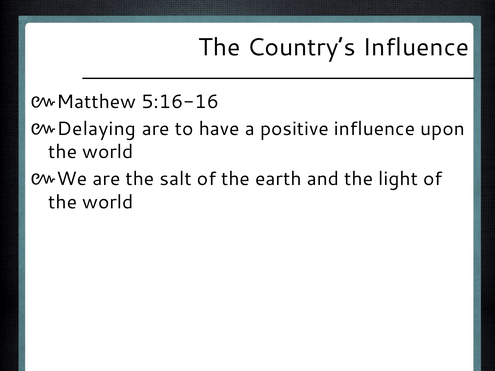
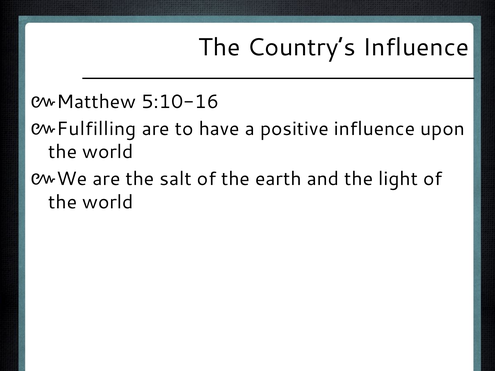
5:16-16: 5:16-16 -> 5:10-16
Delaying: Delaying -> Fulfilling
